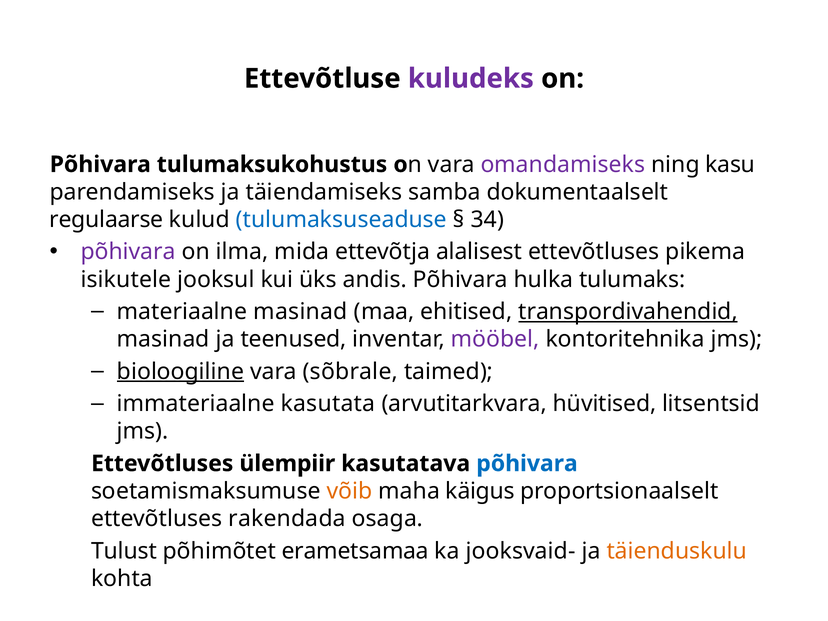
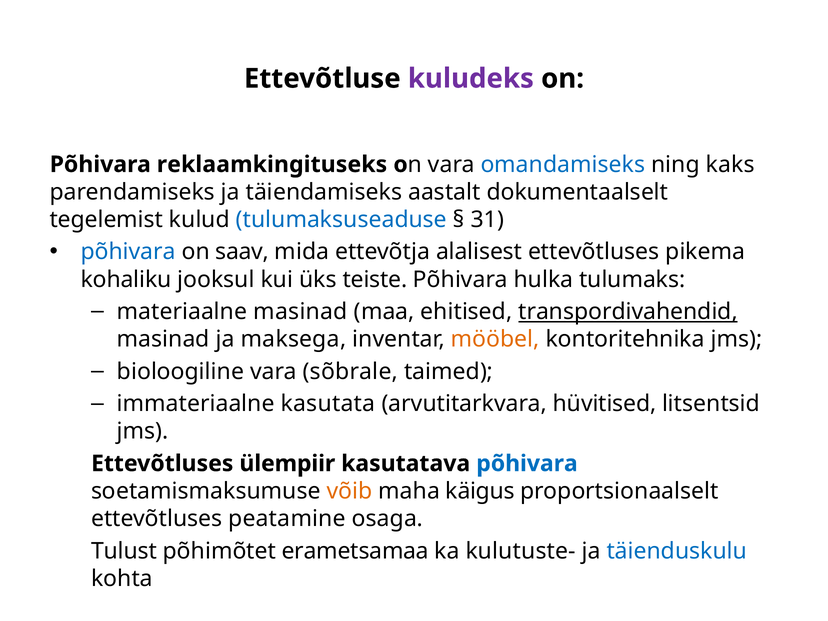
tulumaksukohustus: tulumaksukohustus -> reklaamkingituseks
omandamiseks colour: purple -> blue
kasu: kasu -> kaks
samba: samba -> aastalt
regulaarse: regulaarse -> tegelemist
34: 34 -> 31
põhivara at (128, 252) colour: purple -> blue
ilma: ilma -> saav
isikutele: isikutele -> kohaliku
andis: andis -> teiste
teenused: teenused -> maksega
mööbel colour: purple -> orange
bioloogiline underline: present -> none
rakendada: rakendada -> peatamine
jooksvaid-: jooksvaid- -> kulutuste-
täienduskulu colour: orange -> blue
